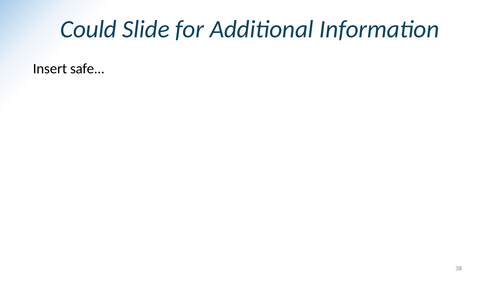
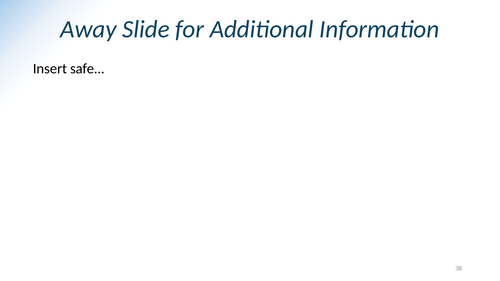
Could: Could -> Away
